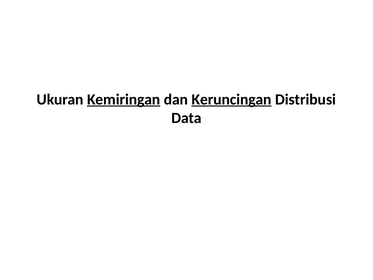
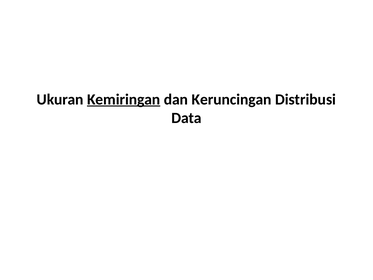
Keruncingan underline: present -> none
